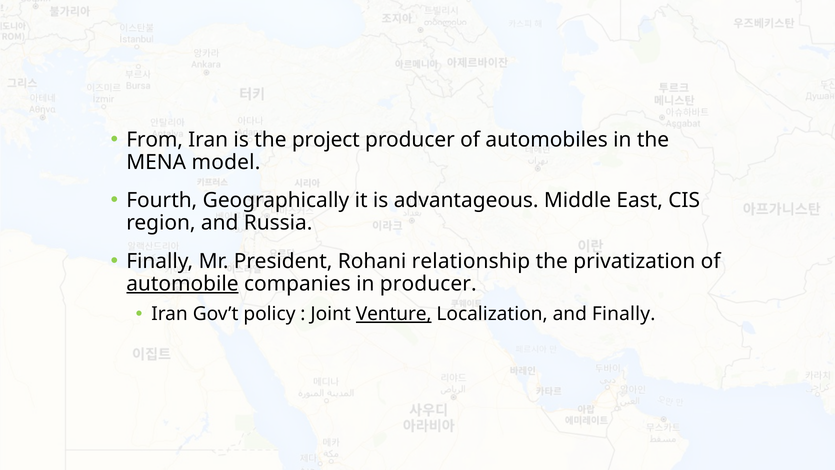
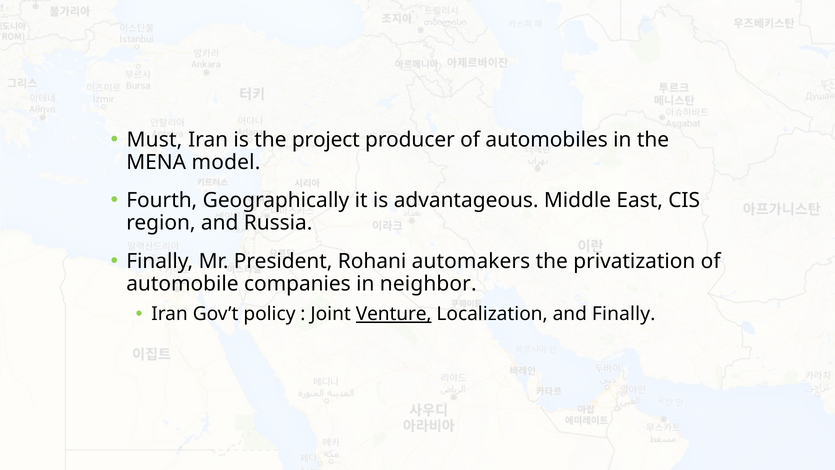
From: From -> Must
relationship: relationship -> automakers
automobile underline: present -> none
in producer: producer -> neighbor
